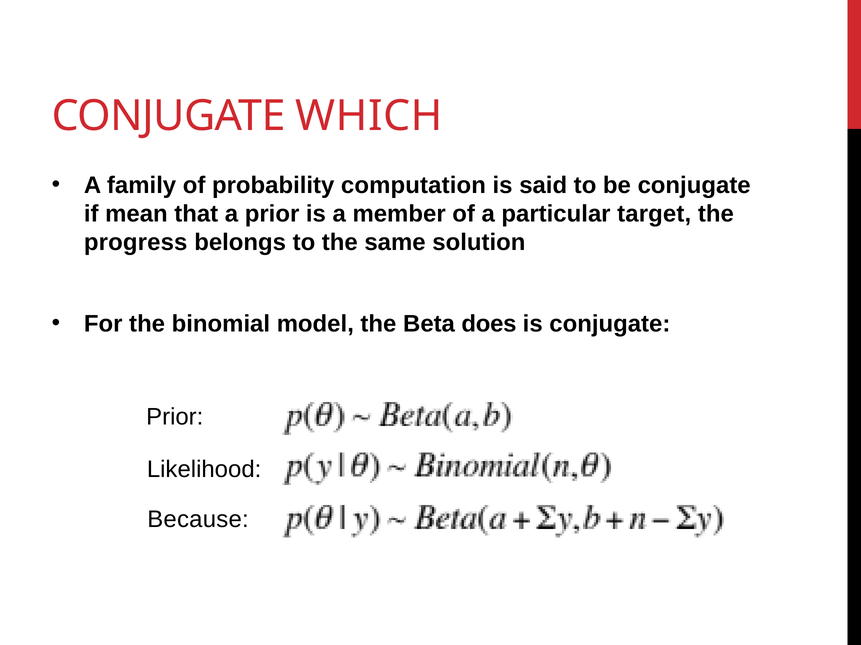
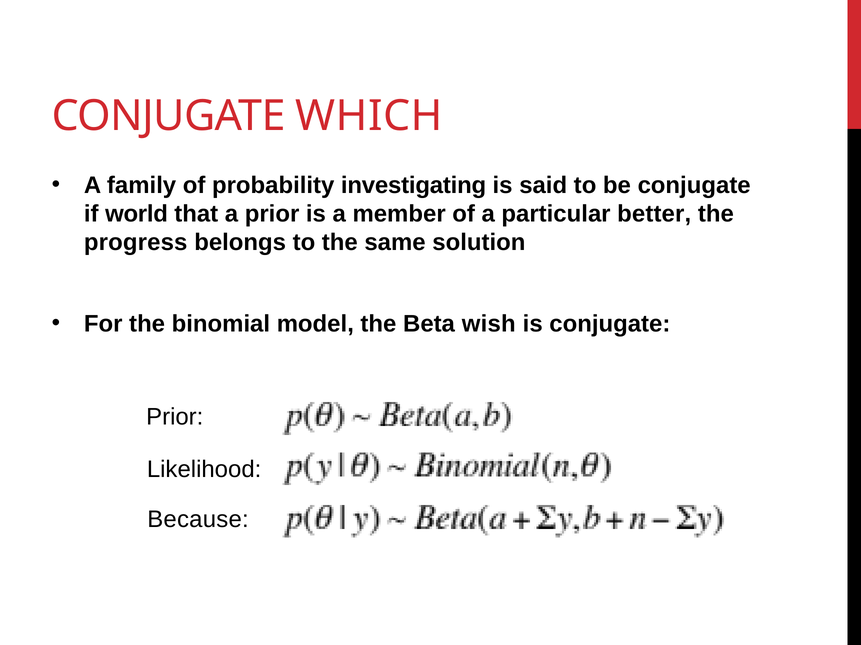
computation: computation -> investigating
mean: mean -> world
target: target -> better
does: does -> wish
